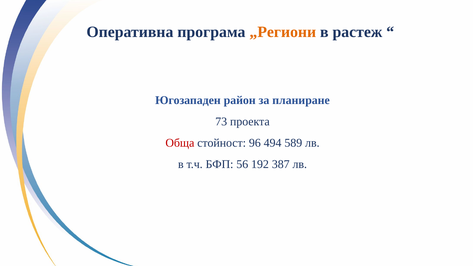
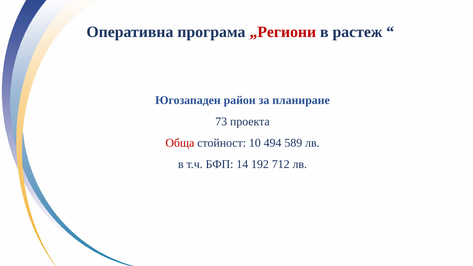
„Региони colour: orange -> red
96: 96 -> 10
56: 56 -> 14
387: 387 -> 712
